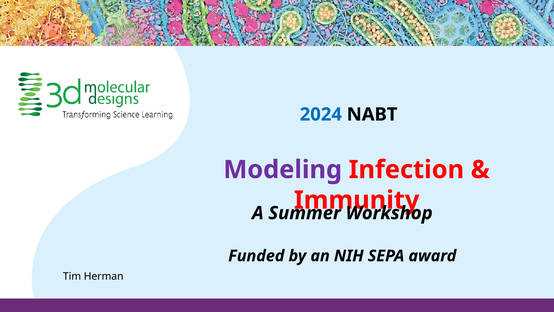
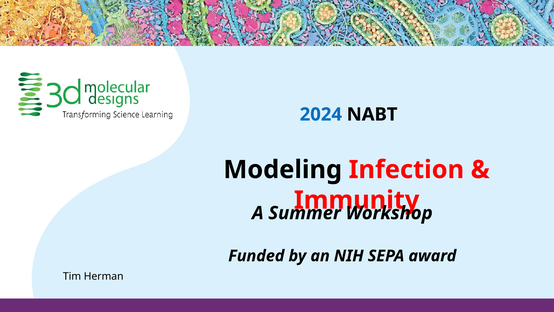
Modeling colour: purple -> black
